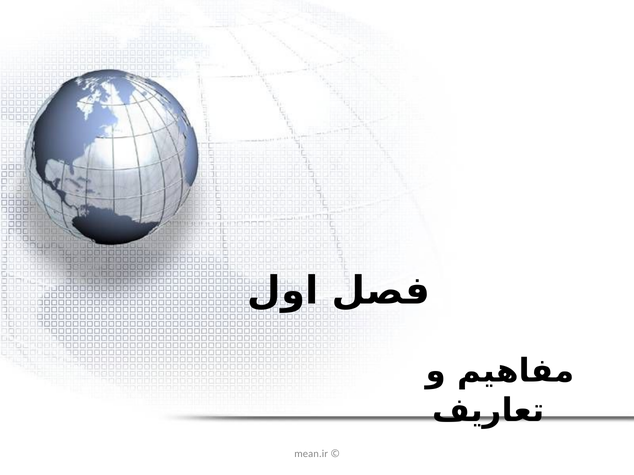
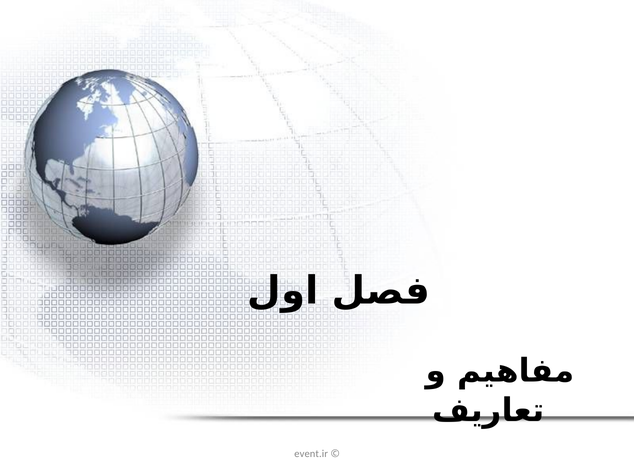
mean.ir: mean.ir -> event.ir
